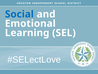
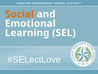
Social colour: blue -> orange
